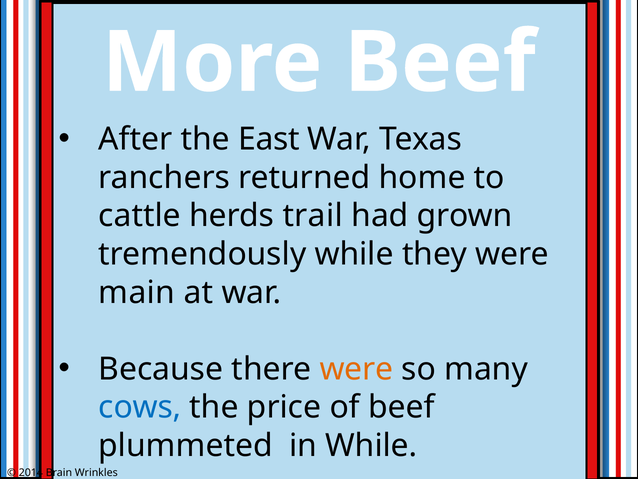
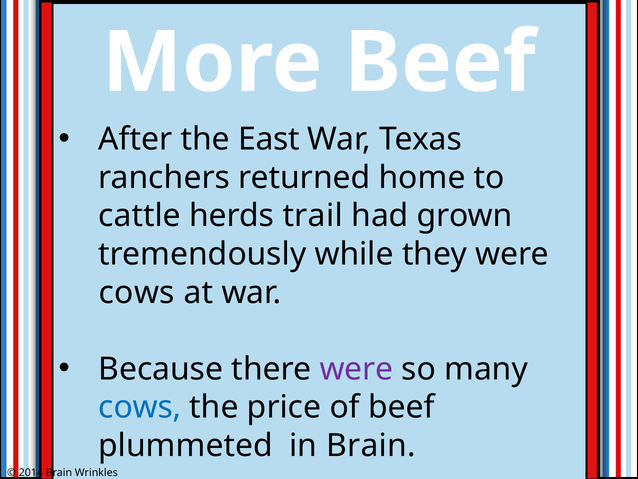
main at (137, 292): main -> cows
were at (356, 369) colour: orange -> purple
in While: While -> Brain
